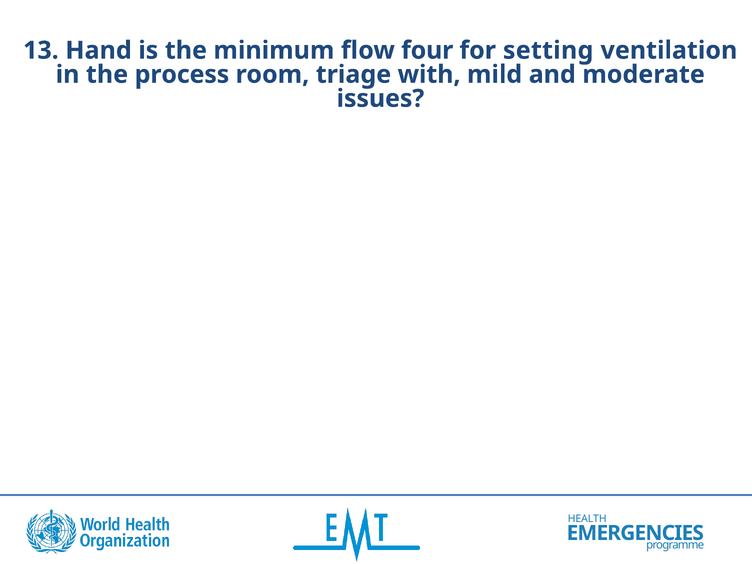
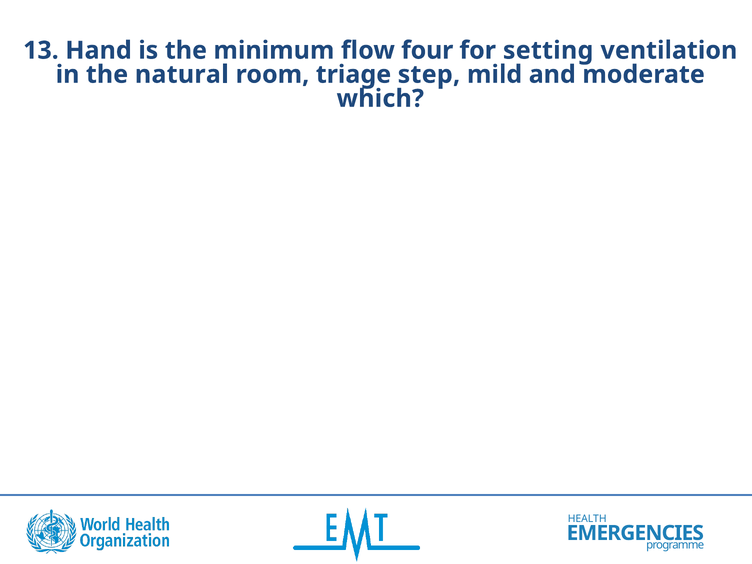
process: process -> natural
with: with -> step
issues: issues -> which
